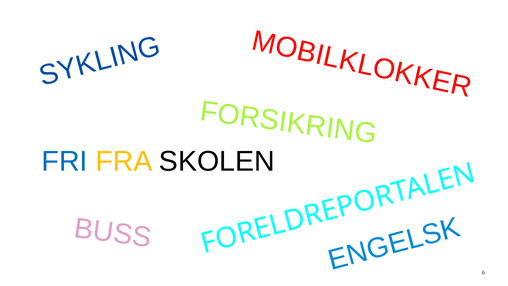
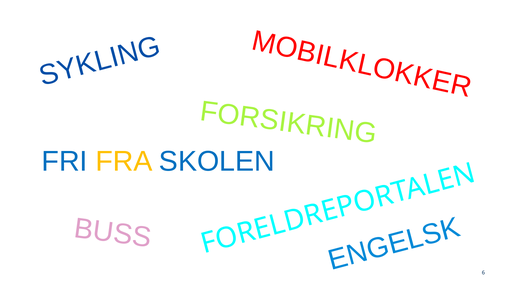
SKOLEN colour: black -> blue
